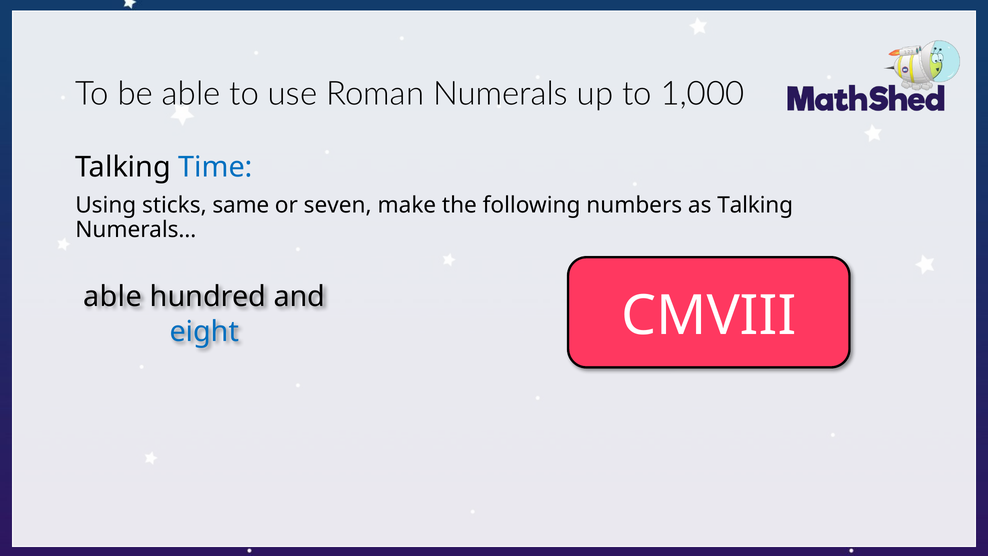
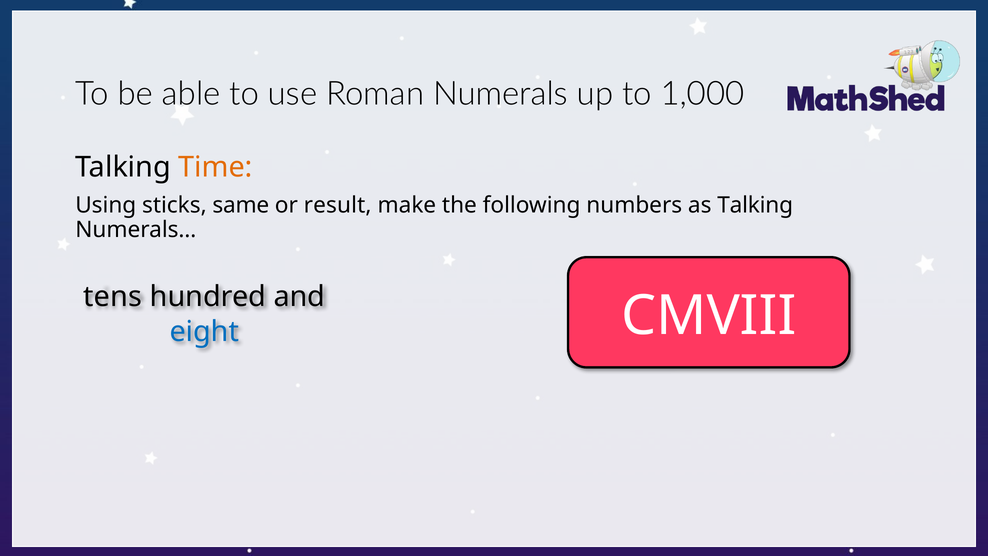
Time colour: blue -> orange
seven: seven -> result
able at (113, 297): able -> tens
